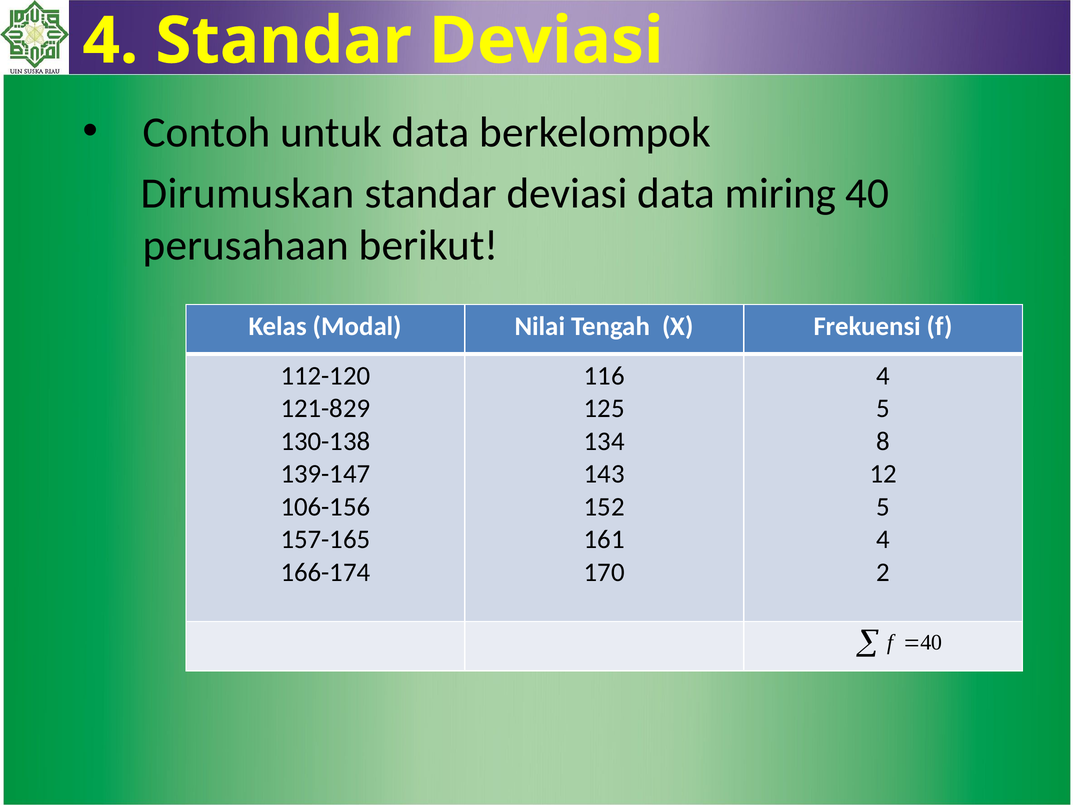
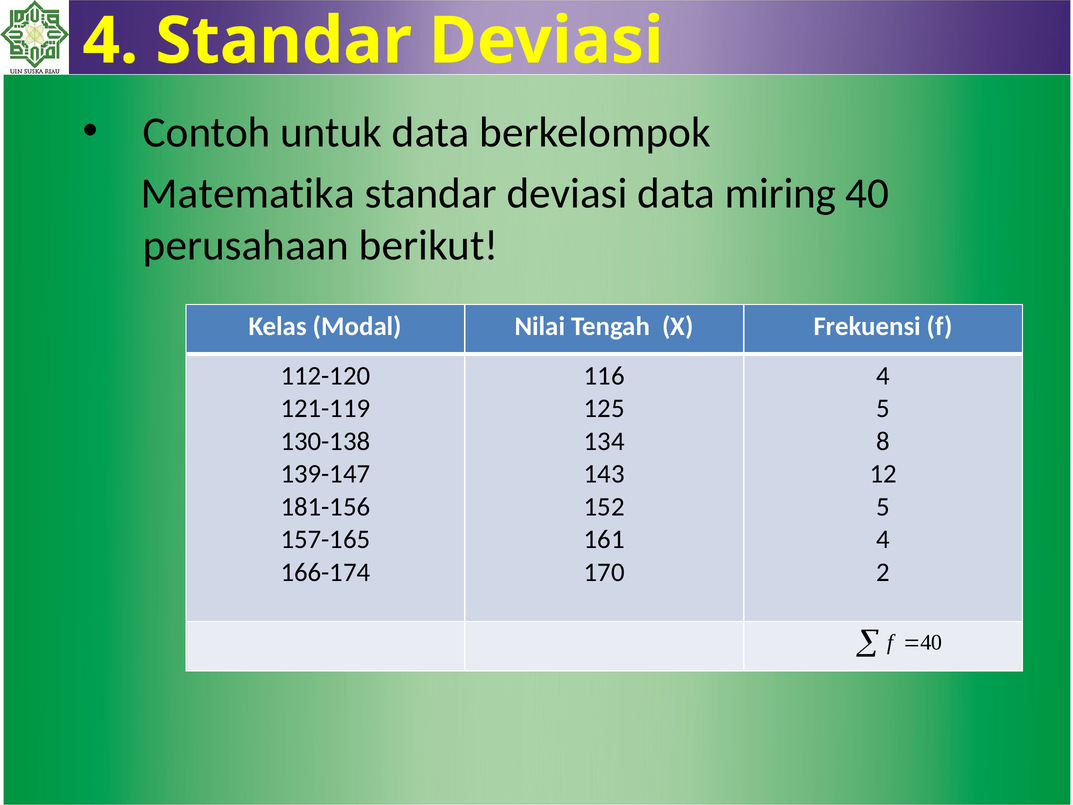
Dirumuskan: Dirumuskan -> Matematika
121-829: 121-829 -> 121-119
106-156: 106-156 -> 181-156
